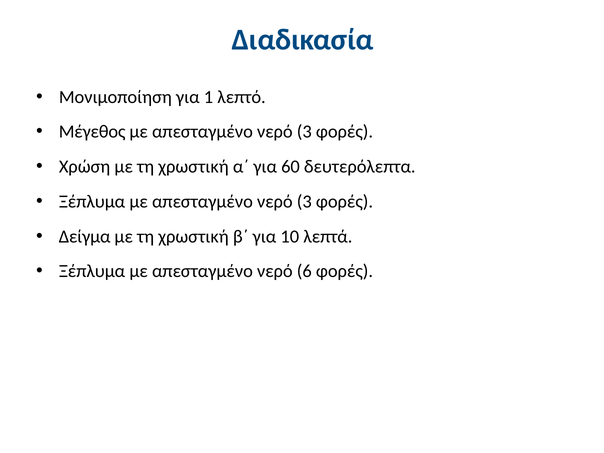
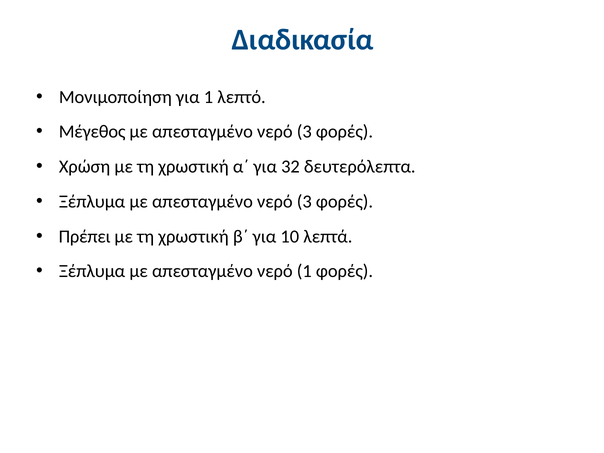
60: 60 -> 32
Δείγμα: Δείγμα -> Πρέπει
νερό 6: 6 -> 1
